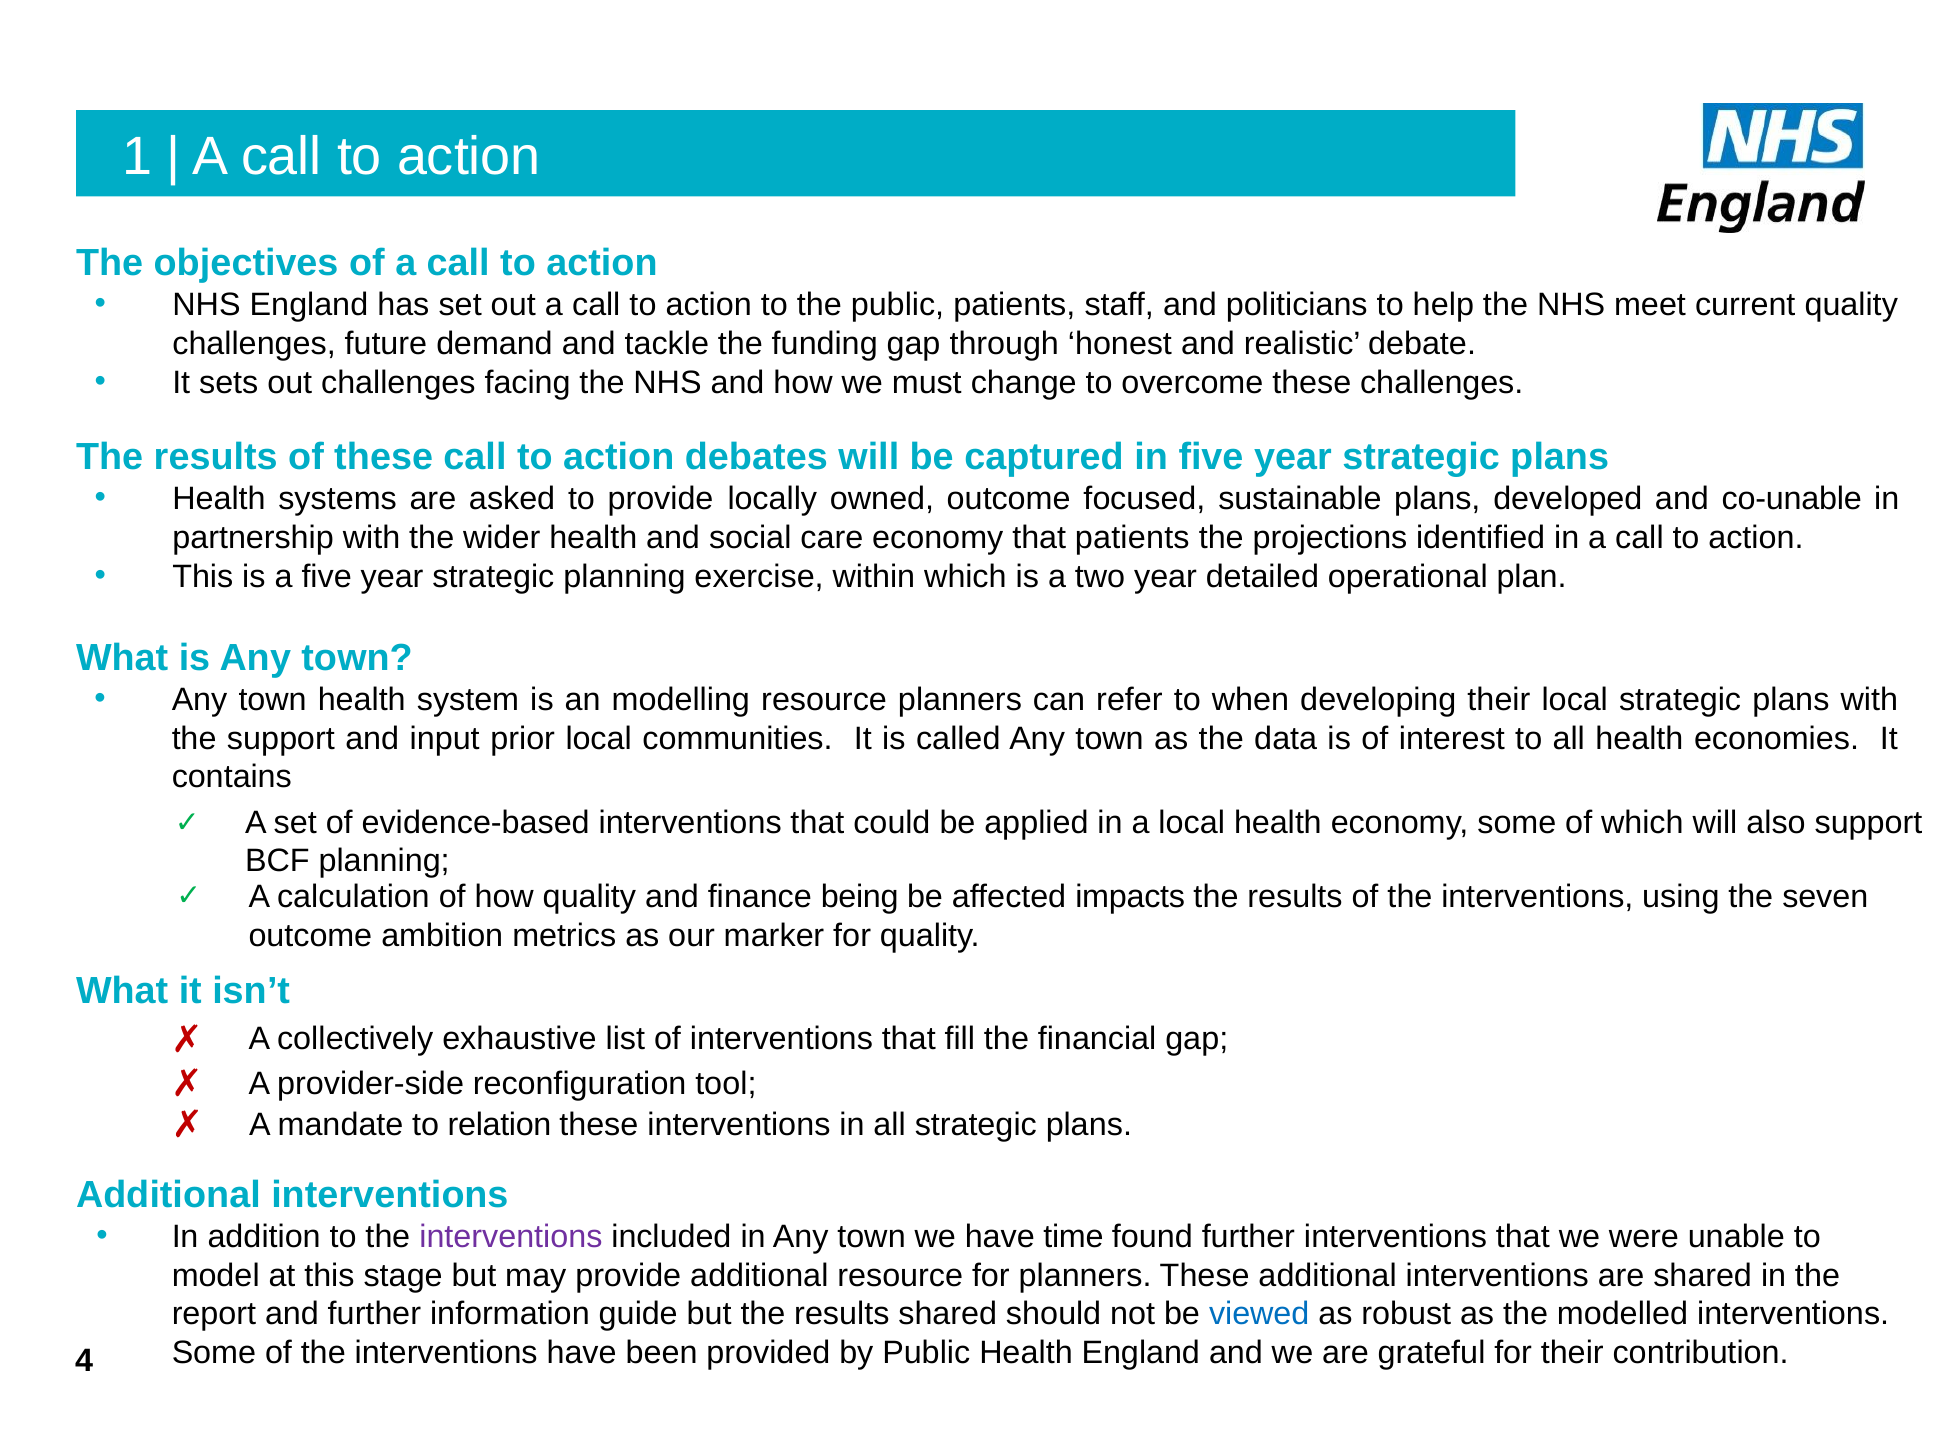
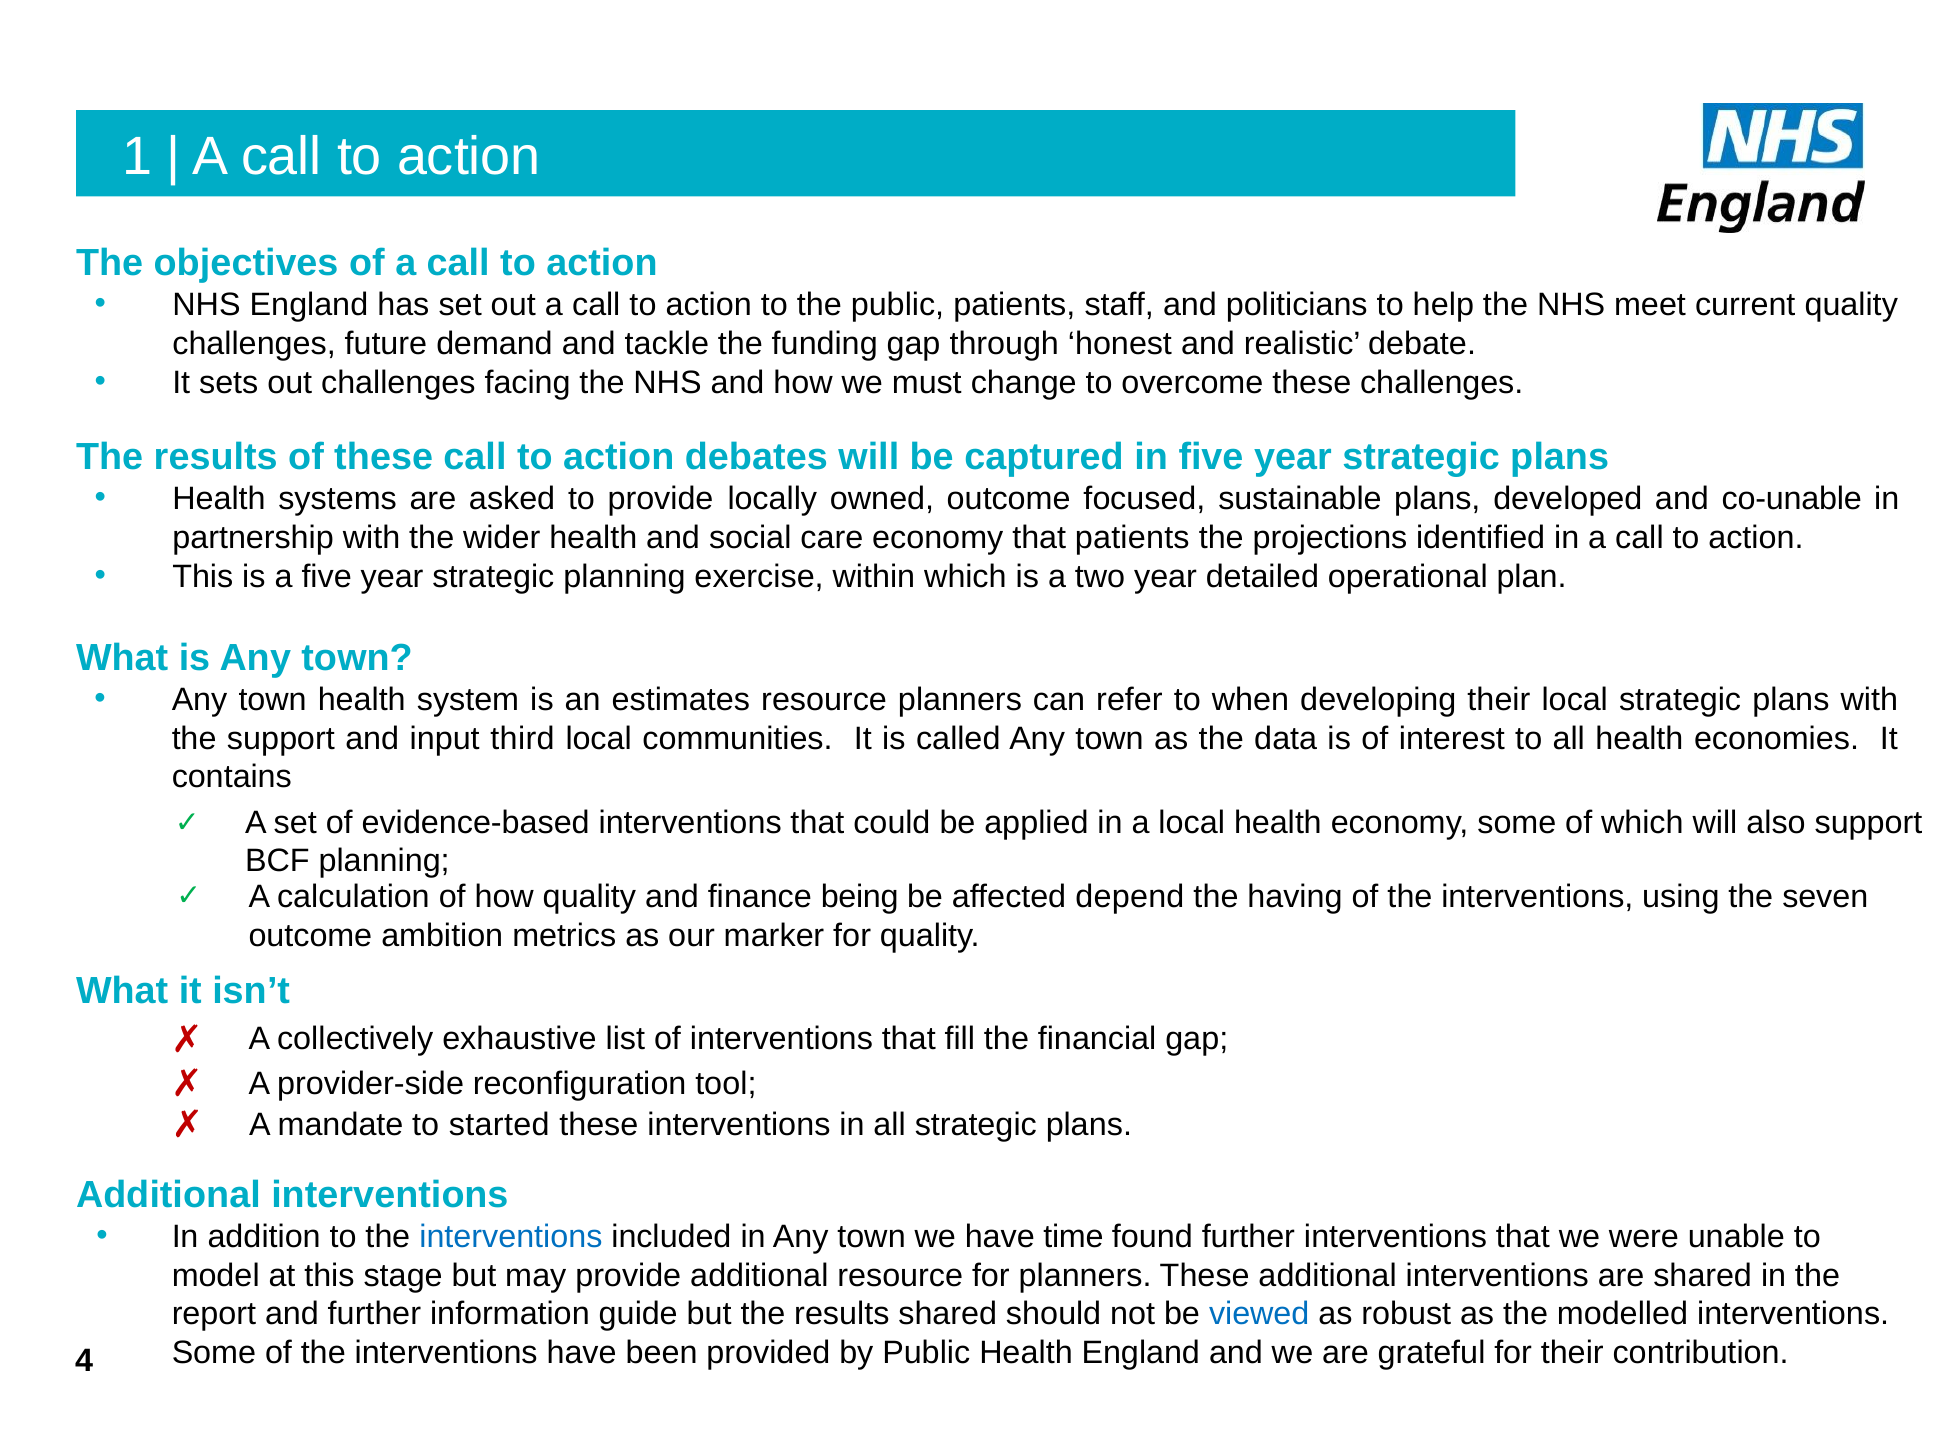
modelling: modelling -> estimates
prior: prior -> third
impacts: impacts -> depend
results at (1295, 897): results -> having
relation: relation -> started
interventions at (511, 1236) colour: purple -> blue
